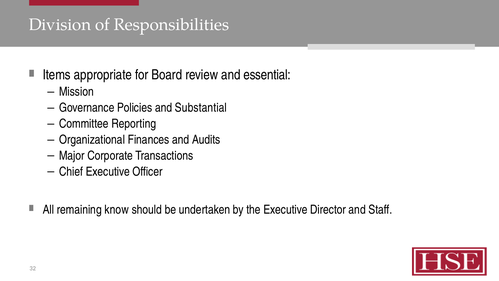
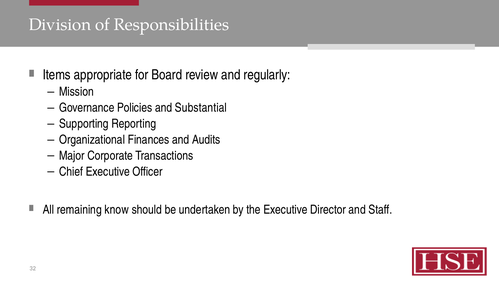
essential: essential -> regularly
Committee: Committee -> Supporting
